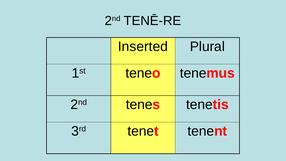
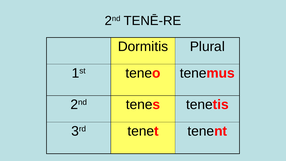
Inserted: Inserted -> Dormitis
